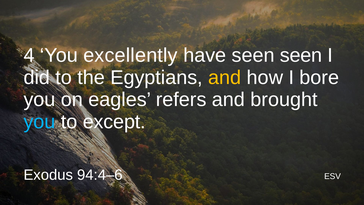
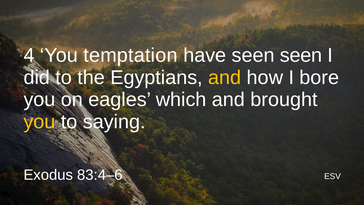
excellently: excellently -> temptation
refers: refers -> which
you at (39, 122) colour: light blue -> yellow
except: except -> saying
94:4–6: 94:4–6 -> 83:4–6
